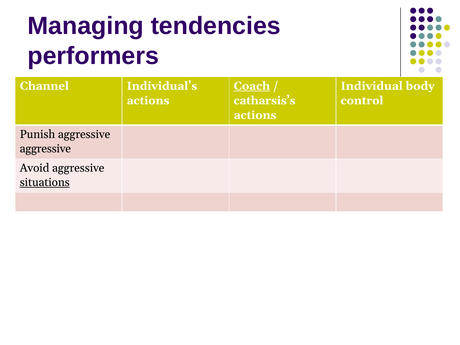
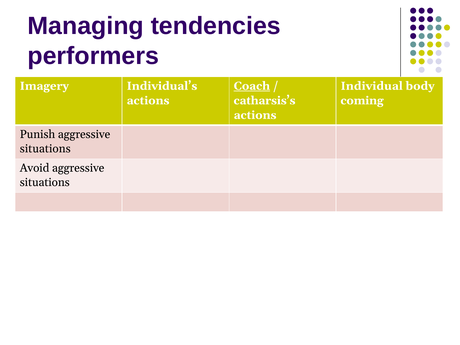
Channel: Channel -> Imagery
control: control -> coming
aggressive at (45, 149): aggressive -> situations
situations at (45, 182) underline: present -> none
